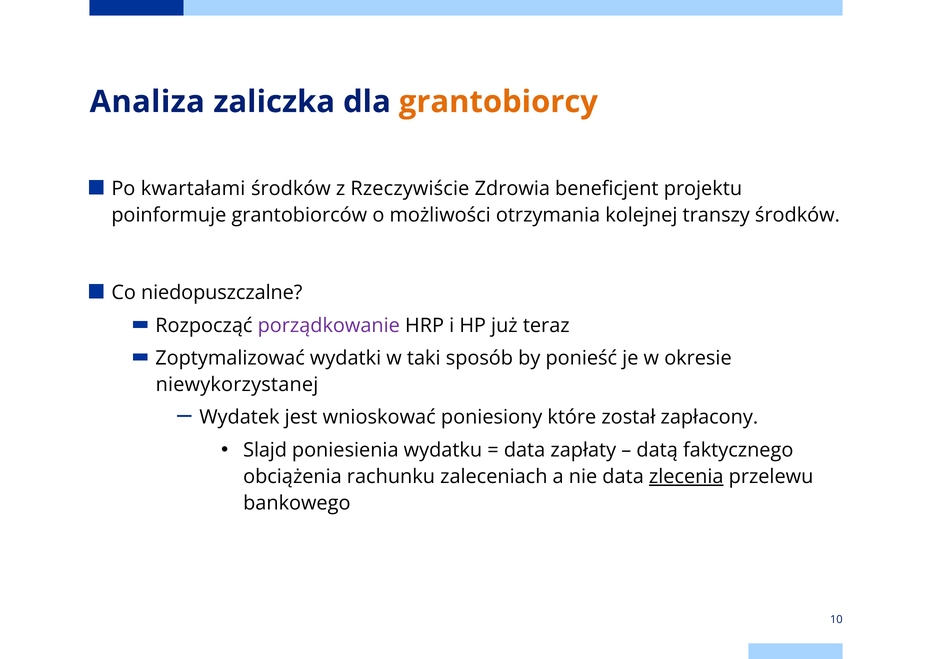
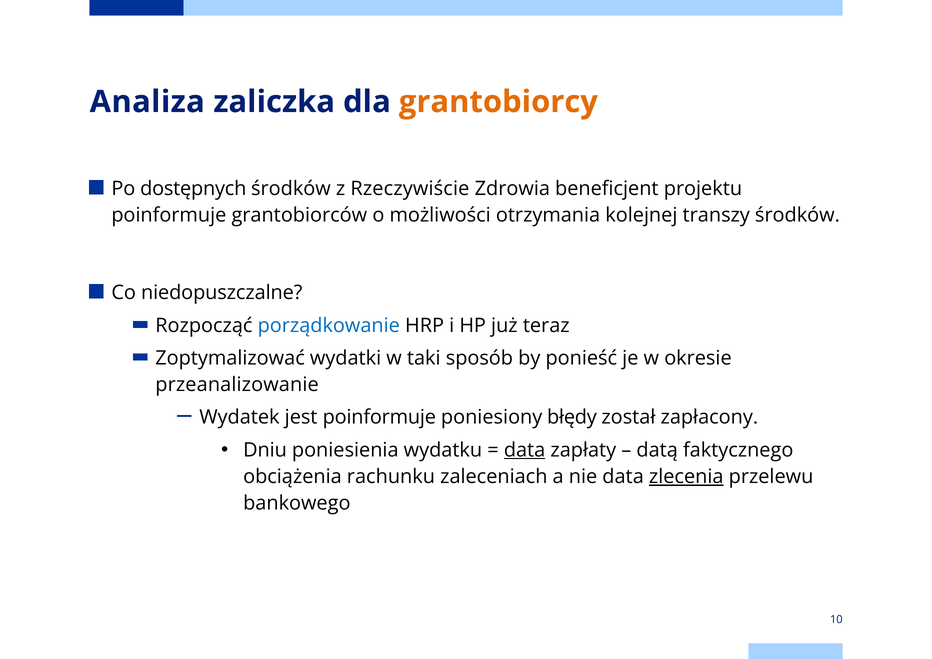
kwartałami: kwartałami -> dostępnych
porządkowanie colour: purple -> blue
niewykorzystanej: niewykorzystanej -> przeanalizowanie
jest wnioskować: wnioskować -> poinformuje
które: które -> błędy
Slajd: Slajd -> Dniu
data at (525, 450) underline: none -> present
